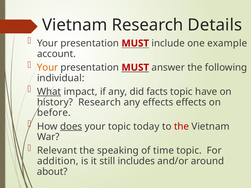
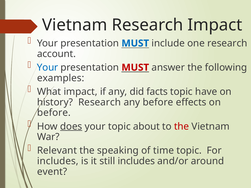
Research Details: Details -> Impact
MUST at (135, 43) colour: red -> blue
one example: example -> research
Your at (48, 68) colour: orange -> blue
individual: individual -> examples
What underline: present -> none
any effects: effects -> before
today: today -> about
addition at (58, 161): addition -> includes
about: about -> event
